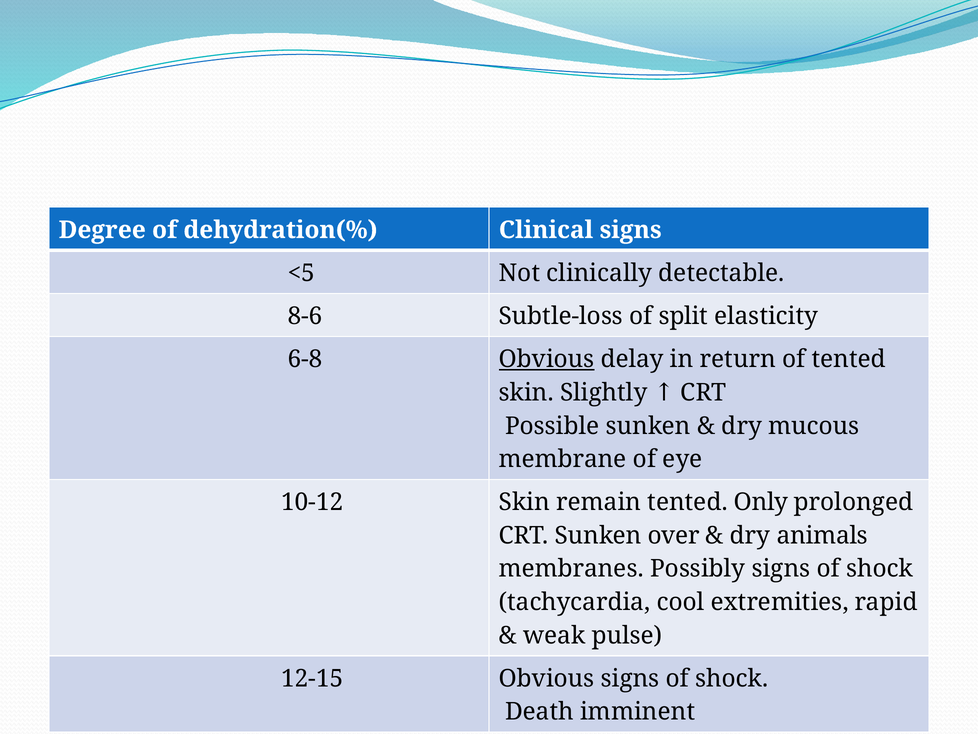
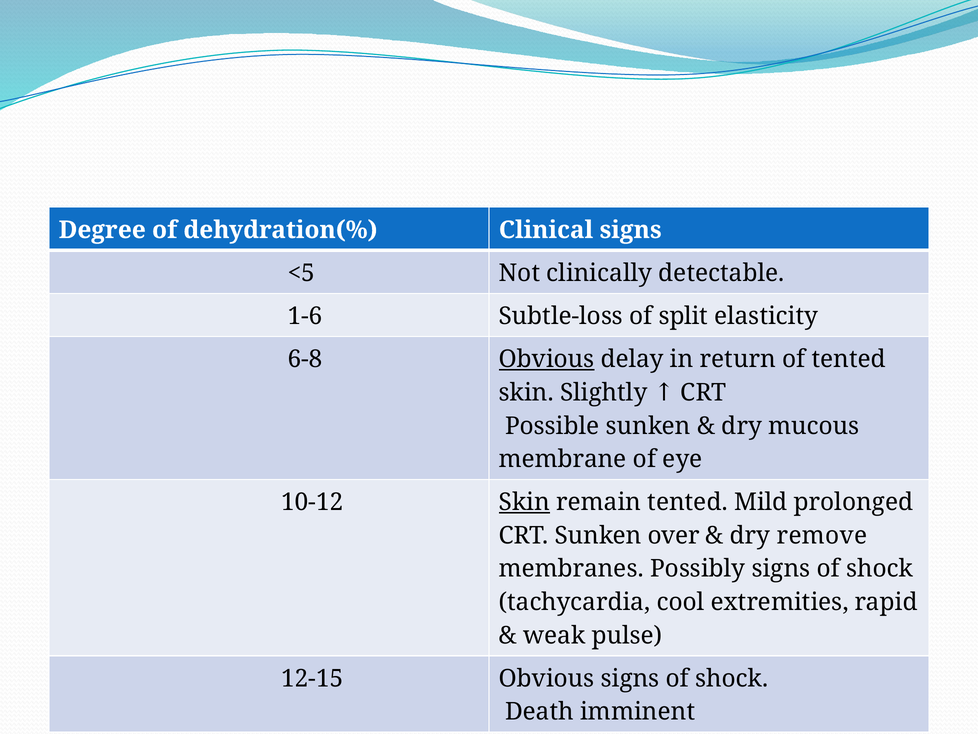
8-6: 8-6 -> 1-6
Skin at (524, 502) underline: none -> present
Only: Only -> Mild
animals: animals -> remove
